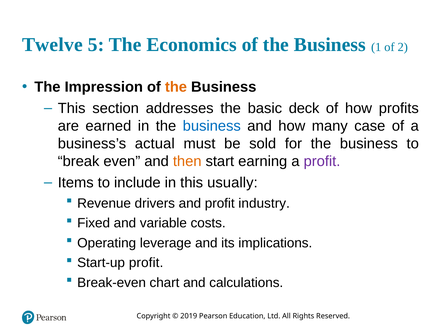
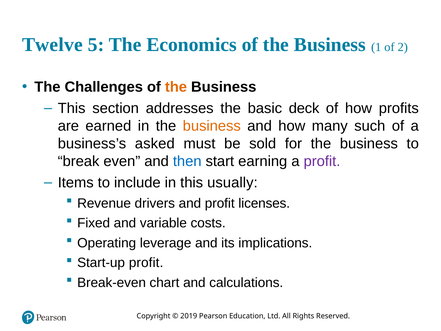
Impression: Impression -> Challenges
business at (212, 126) colour: blue -> orange
case: case -> such
actual: actual -> asked
then colour: orange -> blue
industry: industry -> licenses
